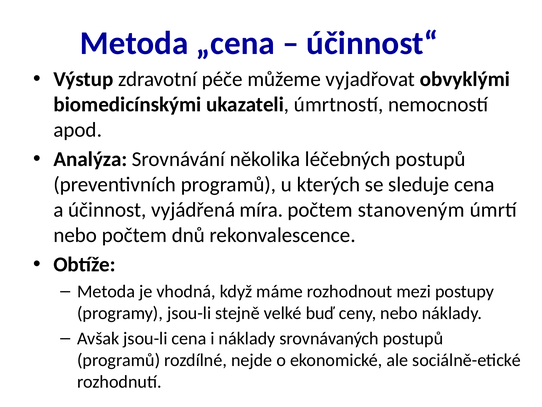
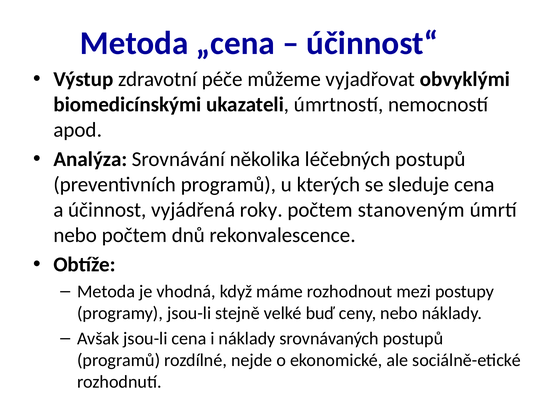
míra: míra -> roky
